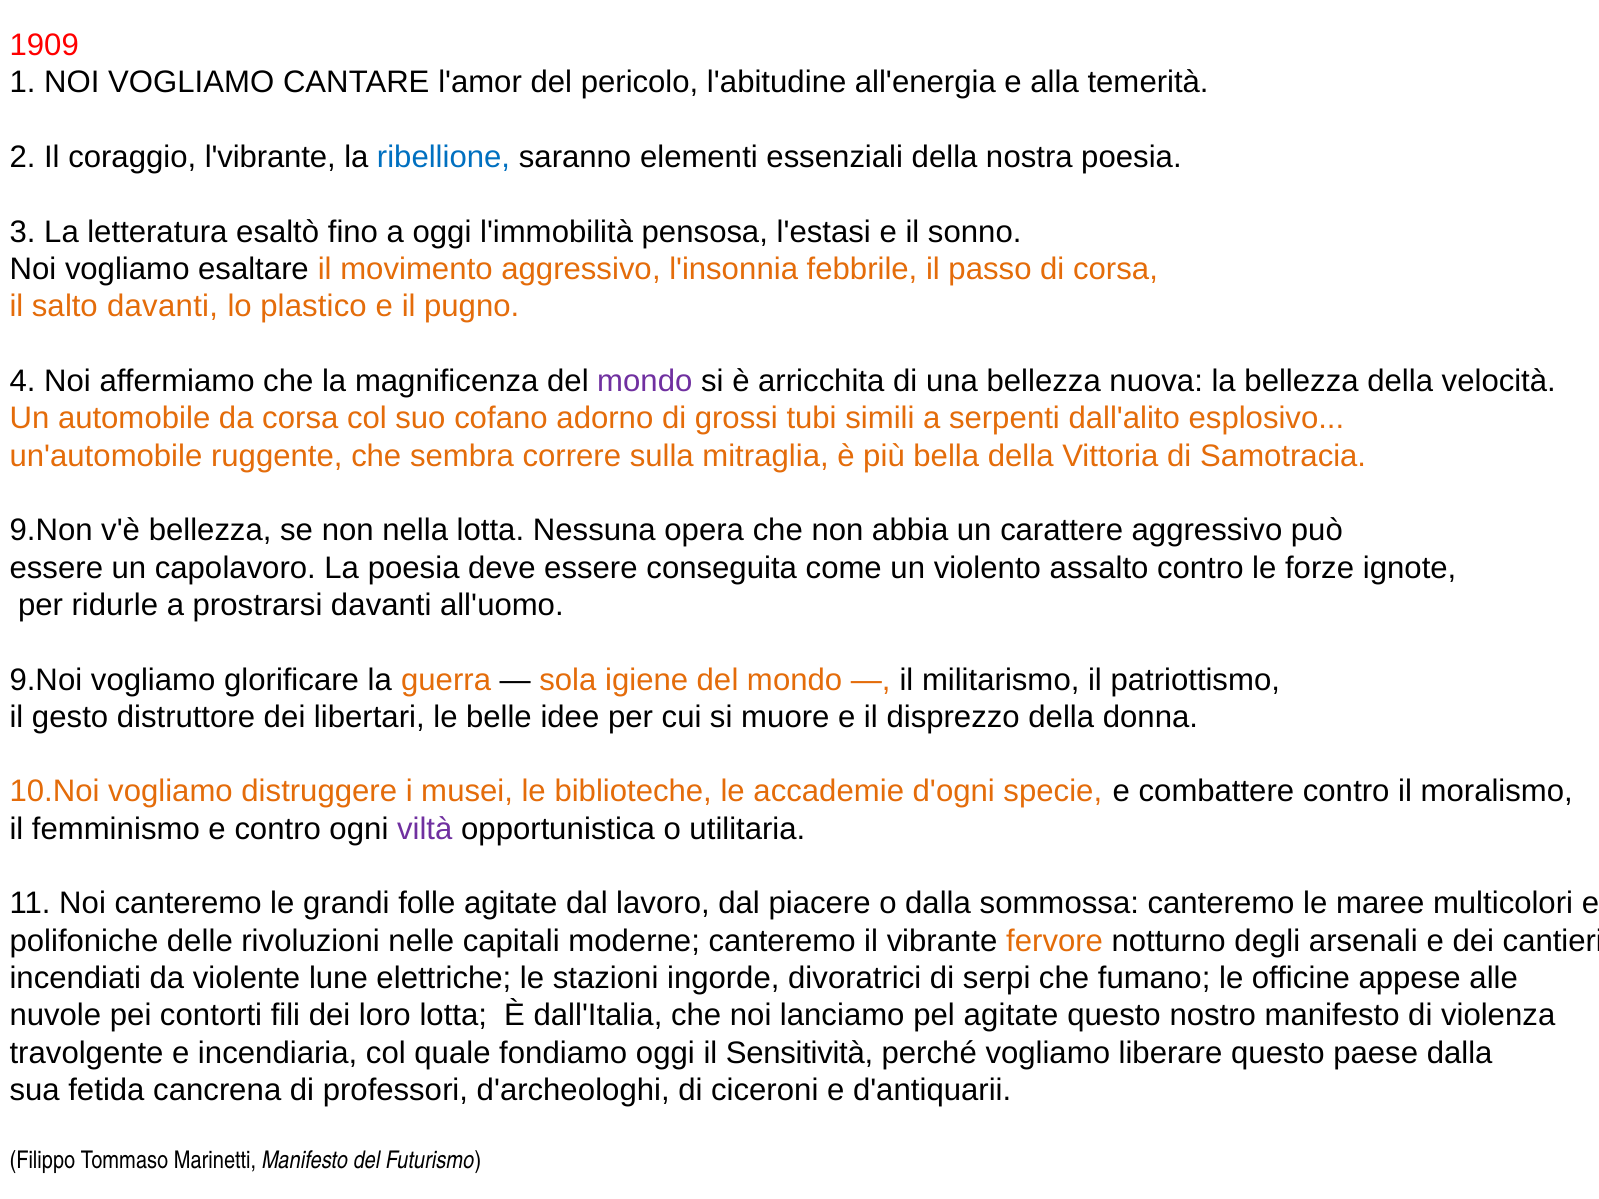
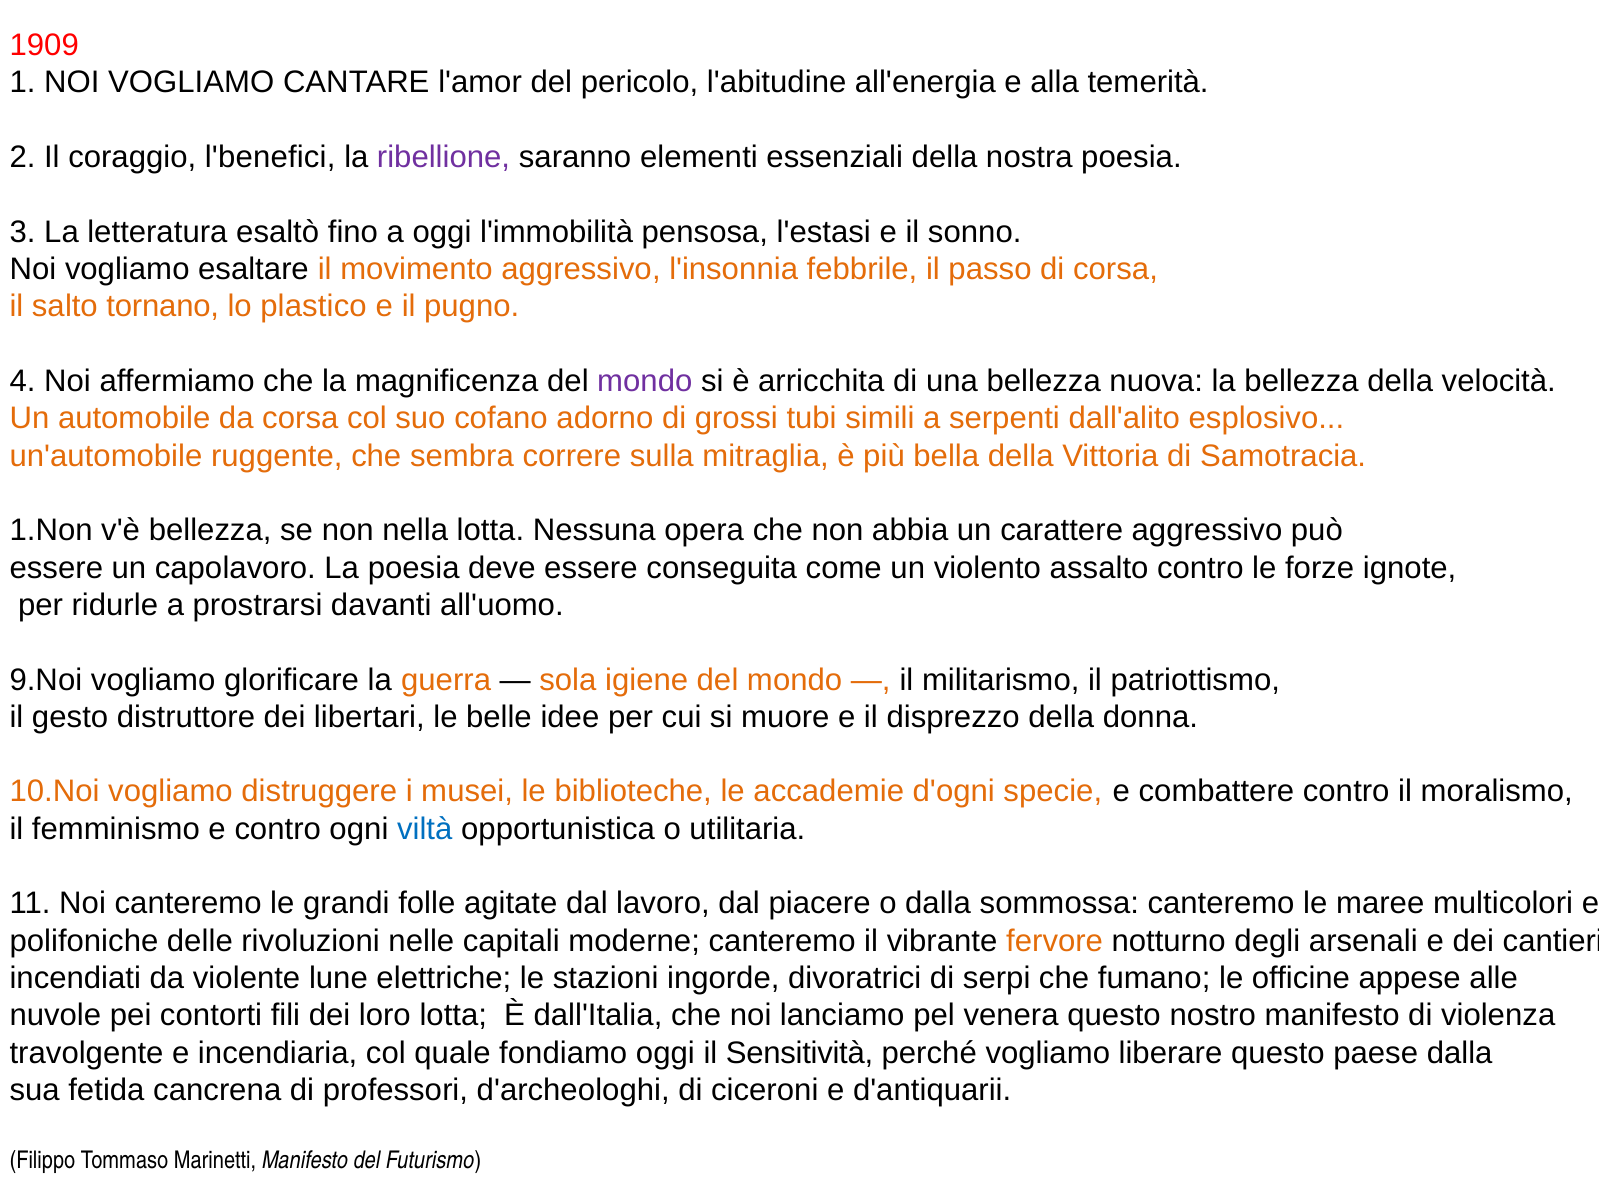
l'vibrante: l'vibrante -> l'benefici
ribellione colour: blue -> purple
salto davanti: davanti -> tornano
9.Non: 9.Non -> 1.Non
viltà colour: purple -> blue
pel agitate: agitate -> venera
